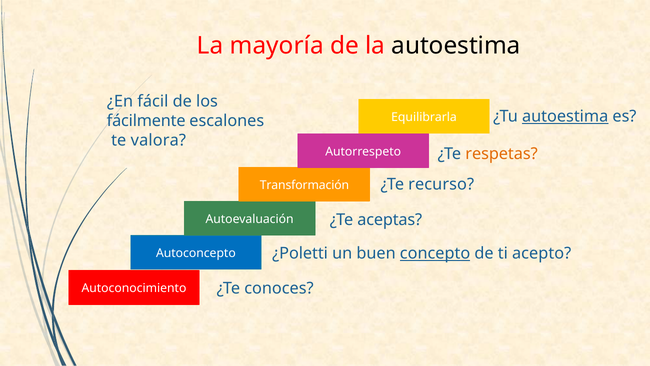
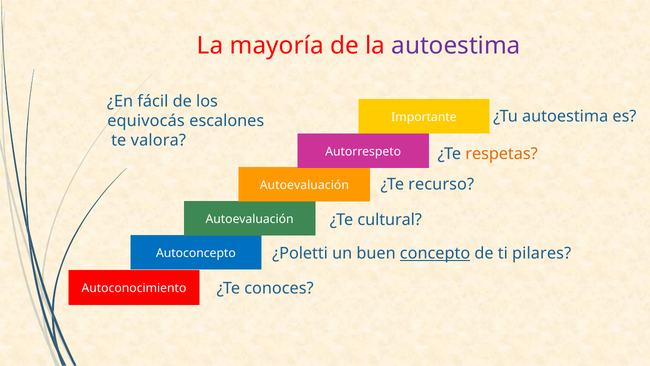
autoestima at (456, 46) colour: black -> purple
autoestima at (565, 116) underline: present -> none
Equilibrarla: Equilibrarla -> Importante
fácilmente: fácilmente -> equivocás
Transformación at (304, 185): Transformación -> Autoevaluación
aceptas: aceptas -> cultural
acepto: acepto -> pilares
